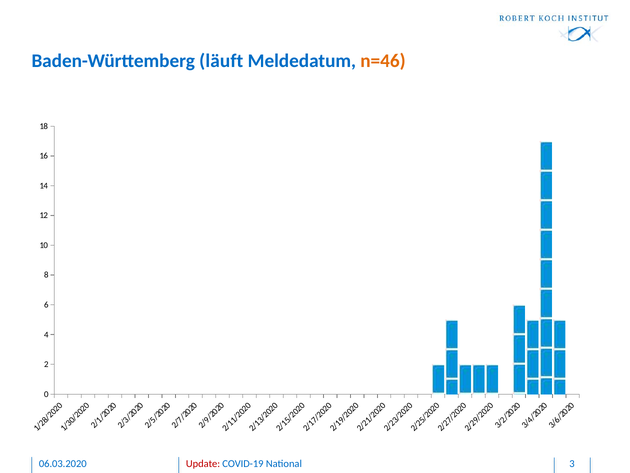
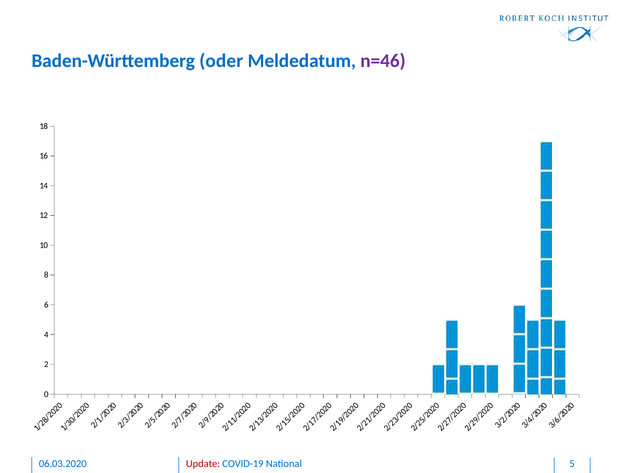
läuft: läuft -> oder
n=46 colour: orange -> purple
National 3: 3 -> 5
